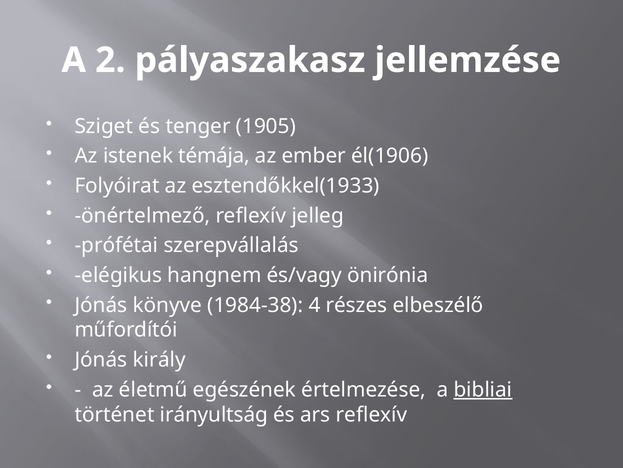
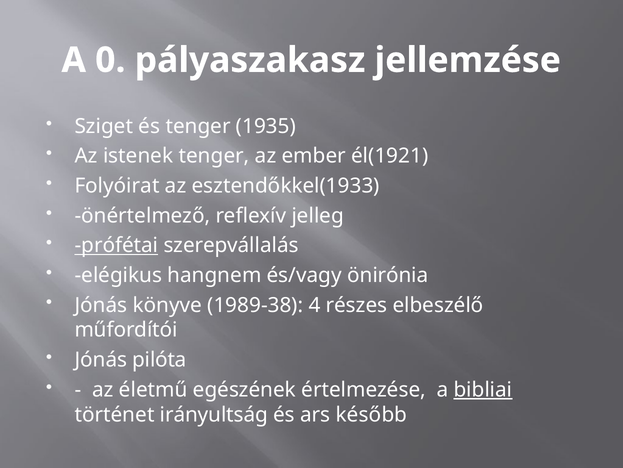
2: 2 -> 0
1905: 1905 -> 1935
istenek témája: témája -> tenger
él(1906: él(1906 -> él(1921
prófétai underline: none -> present
1984-38: 1984-38 -> 1989-38
király: király -> pilóta
ars reflexív: reflexív -> később
